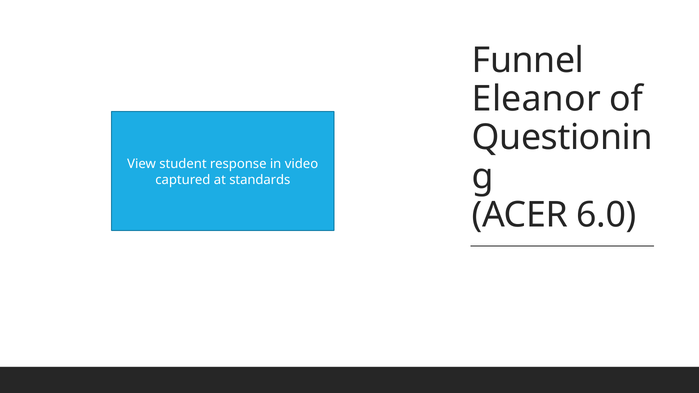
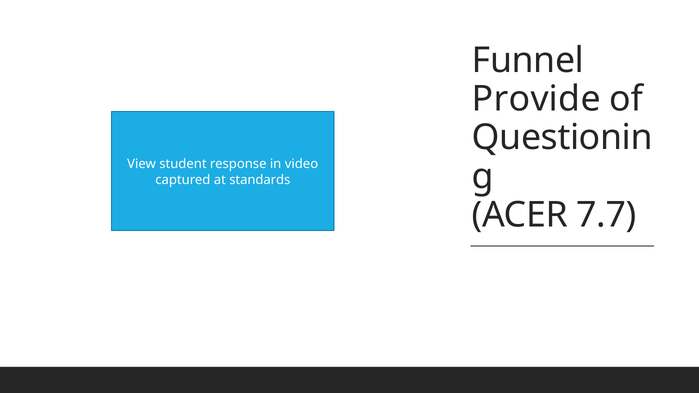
Eleanor: Eleanor -> Provide
6.0: 6.0 -> 7.7
